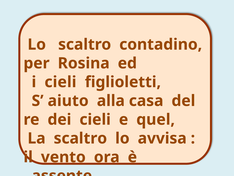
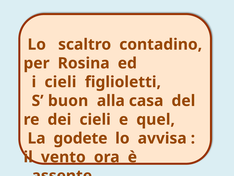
aiuto: aiuto -> buon
La scaltro: scaltro -> godete
